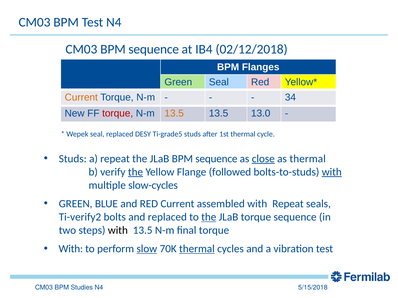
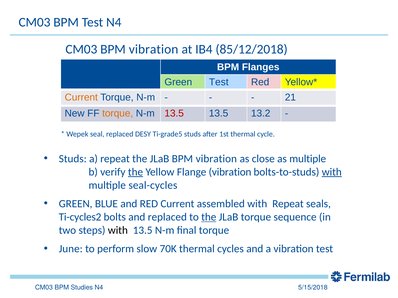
CM03 BPM sequence: sequence -> vibration
02/12/2018: 02/12/2018 -> 85/12/2018
Green Seal: Seal -> Test
34: 34 -> 21
torque at (118, 114) colour: red -> orange
13.5 at (174, 114) colour: orange -> red
13.0: 13.0 -> 13.2
JLaB BPM sequence: sequence -> vibration
close underline: present -> none
as thermal: thermal -> multiple
Flange followed: followed -> vibration
slow-cycles: slow-cycles -> seal-cycles
Ti-verify2: Ti-verify2 -> Ti-cycles2
With at (71, 249): With -> June
slow underline: present -> none
thermal at (197, 249) underline: present -> none
